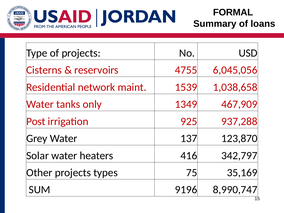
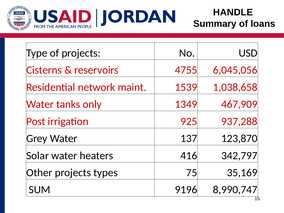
FORMAL: FORMAL -> HANDLE
